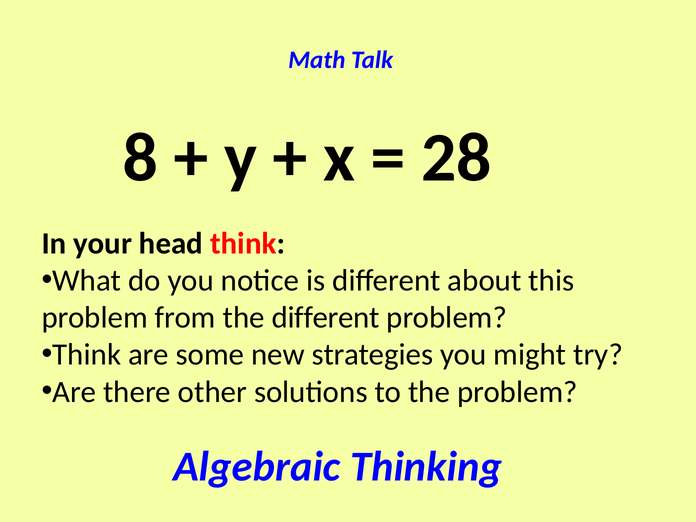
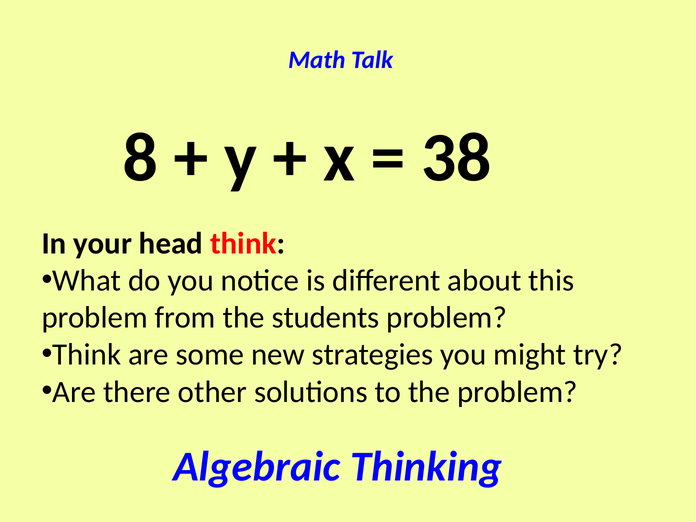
28: 28 -> 38
the different: different -> students
